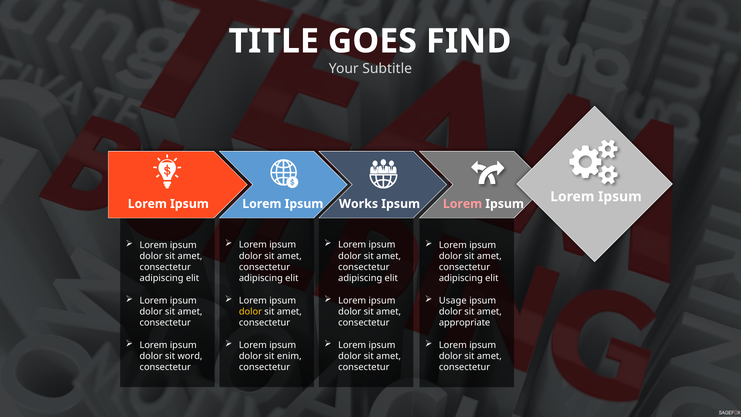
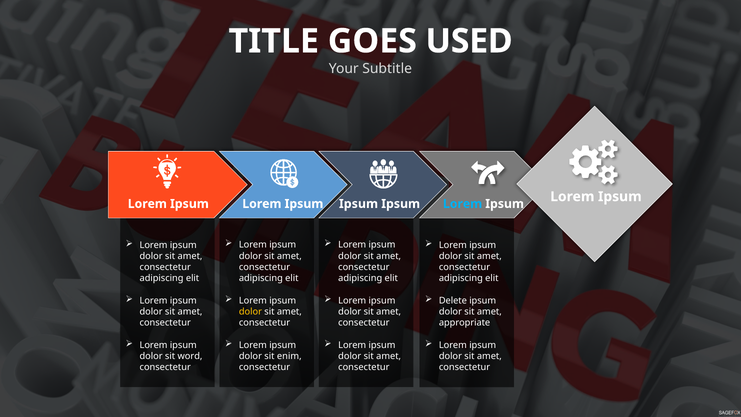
FIND: FIND -> USED
Lorem Ipsum Works: Works -> Ipsum
Lorem at (463, 204) colour: pink -> light blue
Usage: Usage -> Delete
